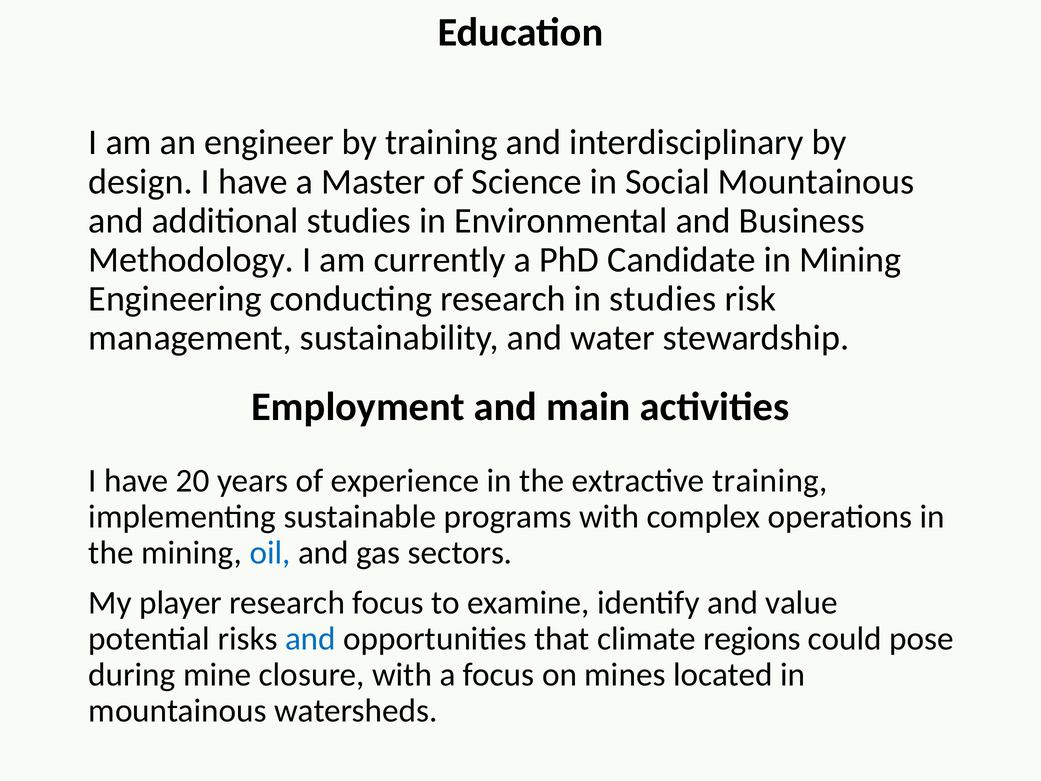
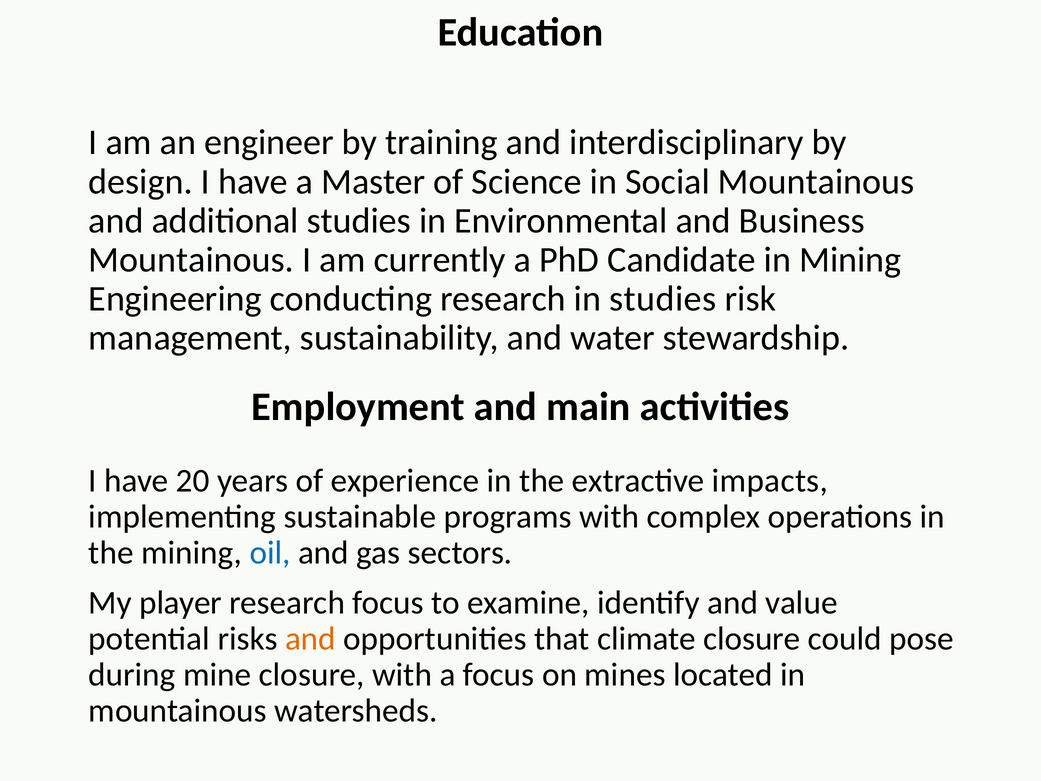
Methodology at (191, 260): Methodology -> Mountainous
extractive training: training -> impacts
and at (310, 639) colour: blue -> orange
climate regions: regions -> closure
